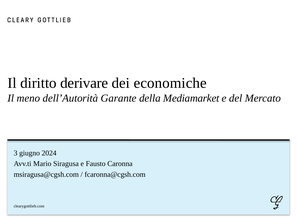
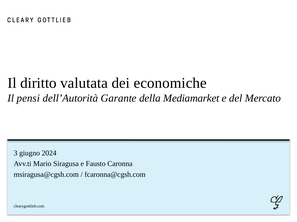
derivare: derivare -> valutata
meno: meno -> pensi
